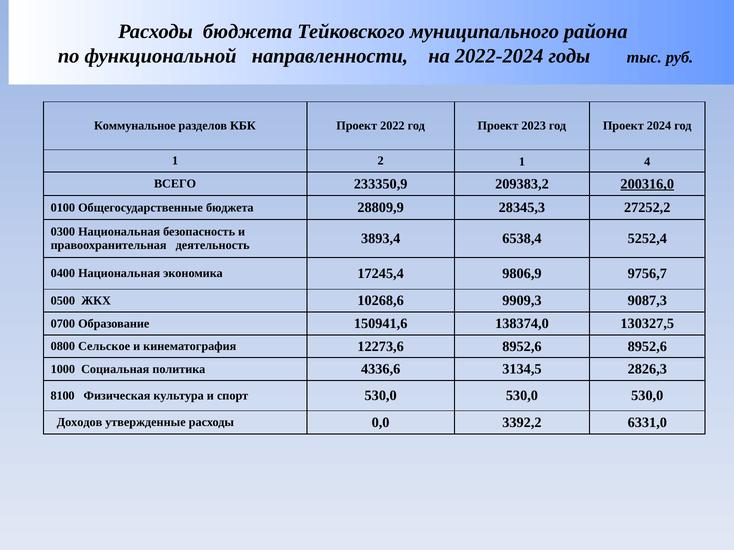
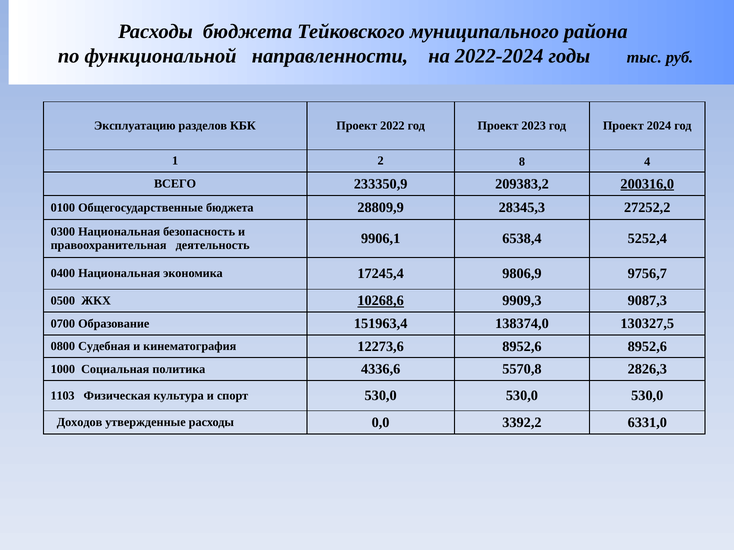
Коммунальное: Коммунальное -> Эксплуатацию
2 1: 1 -> 8
3893,4: 3893,4 -> 9906,1
10268,6 underline: none -> present
150941,6: 150941,6 -> 151963,4
Сельское: Сельское -> Судебная
3134,5: 3134,5 -> 5570,8
8100: 8100 -> 1103
